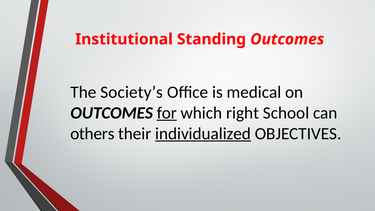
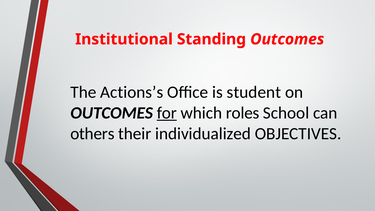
Society’s: Society’s -> Actions’s
medical: medical -> student
right: right -> roles
individualized underline: present -> none
